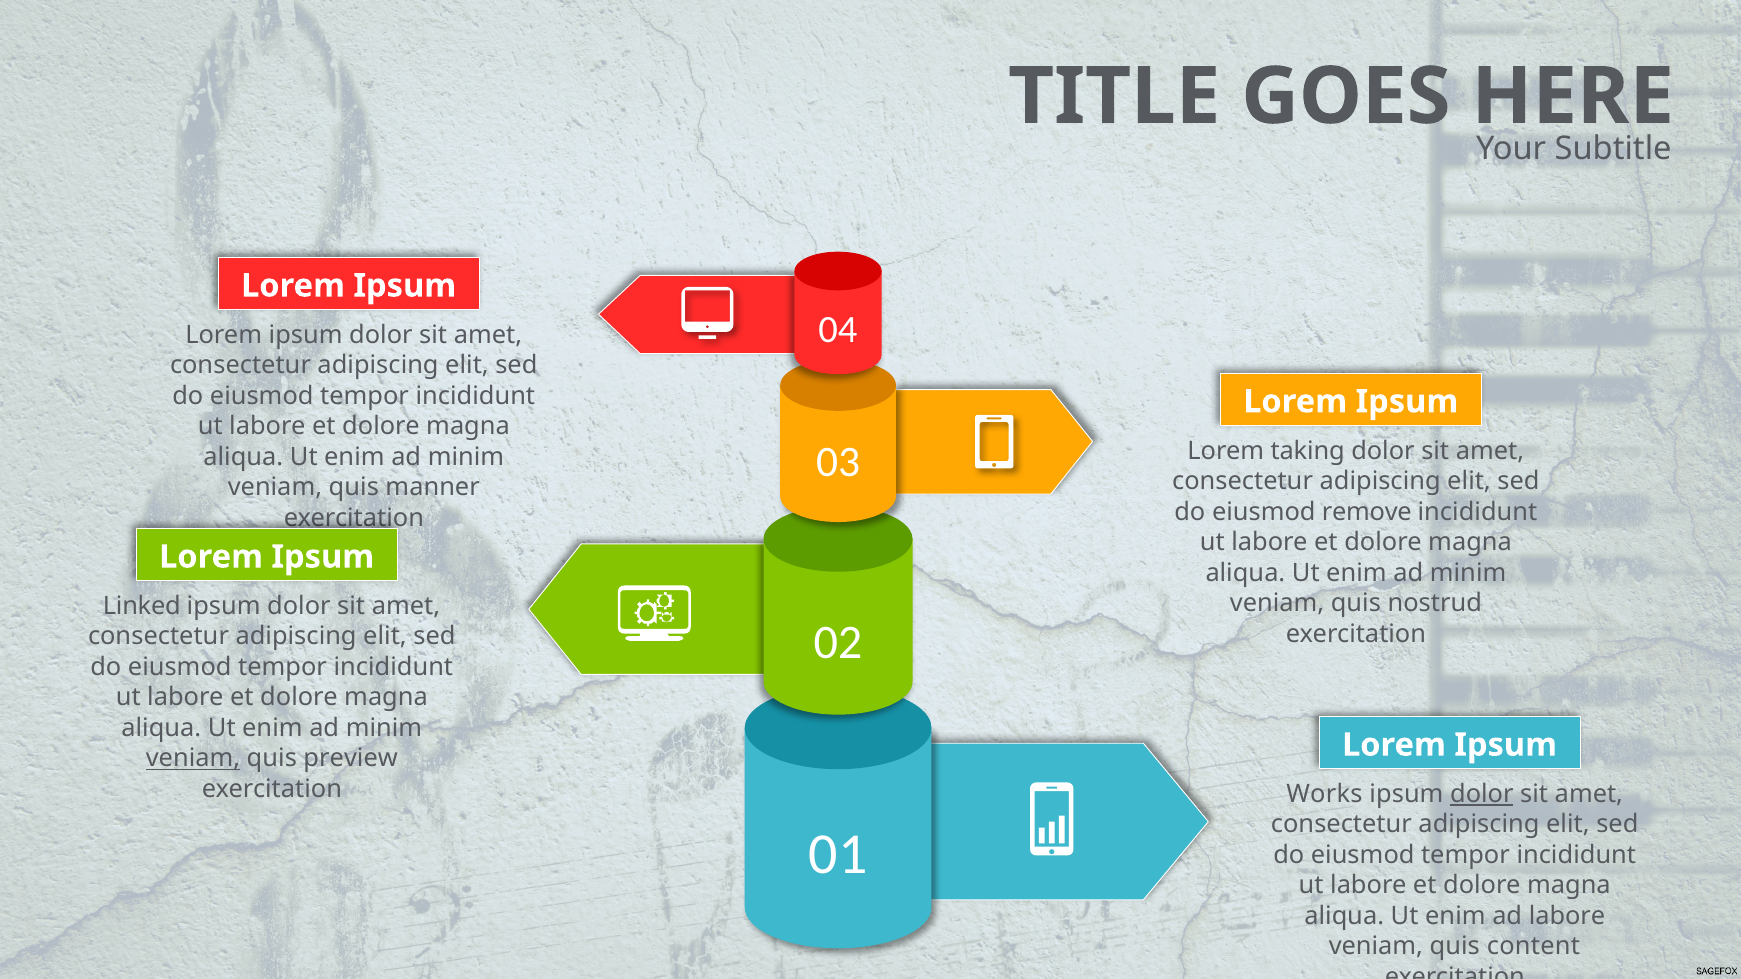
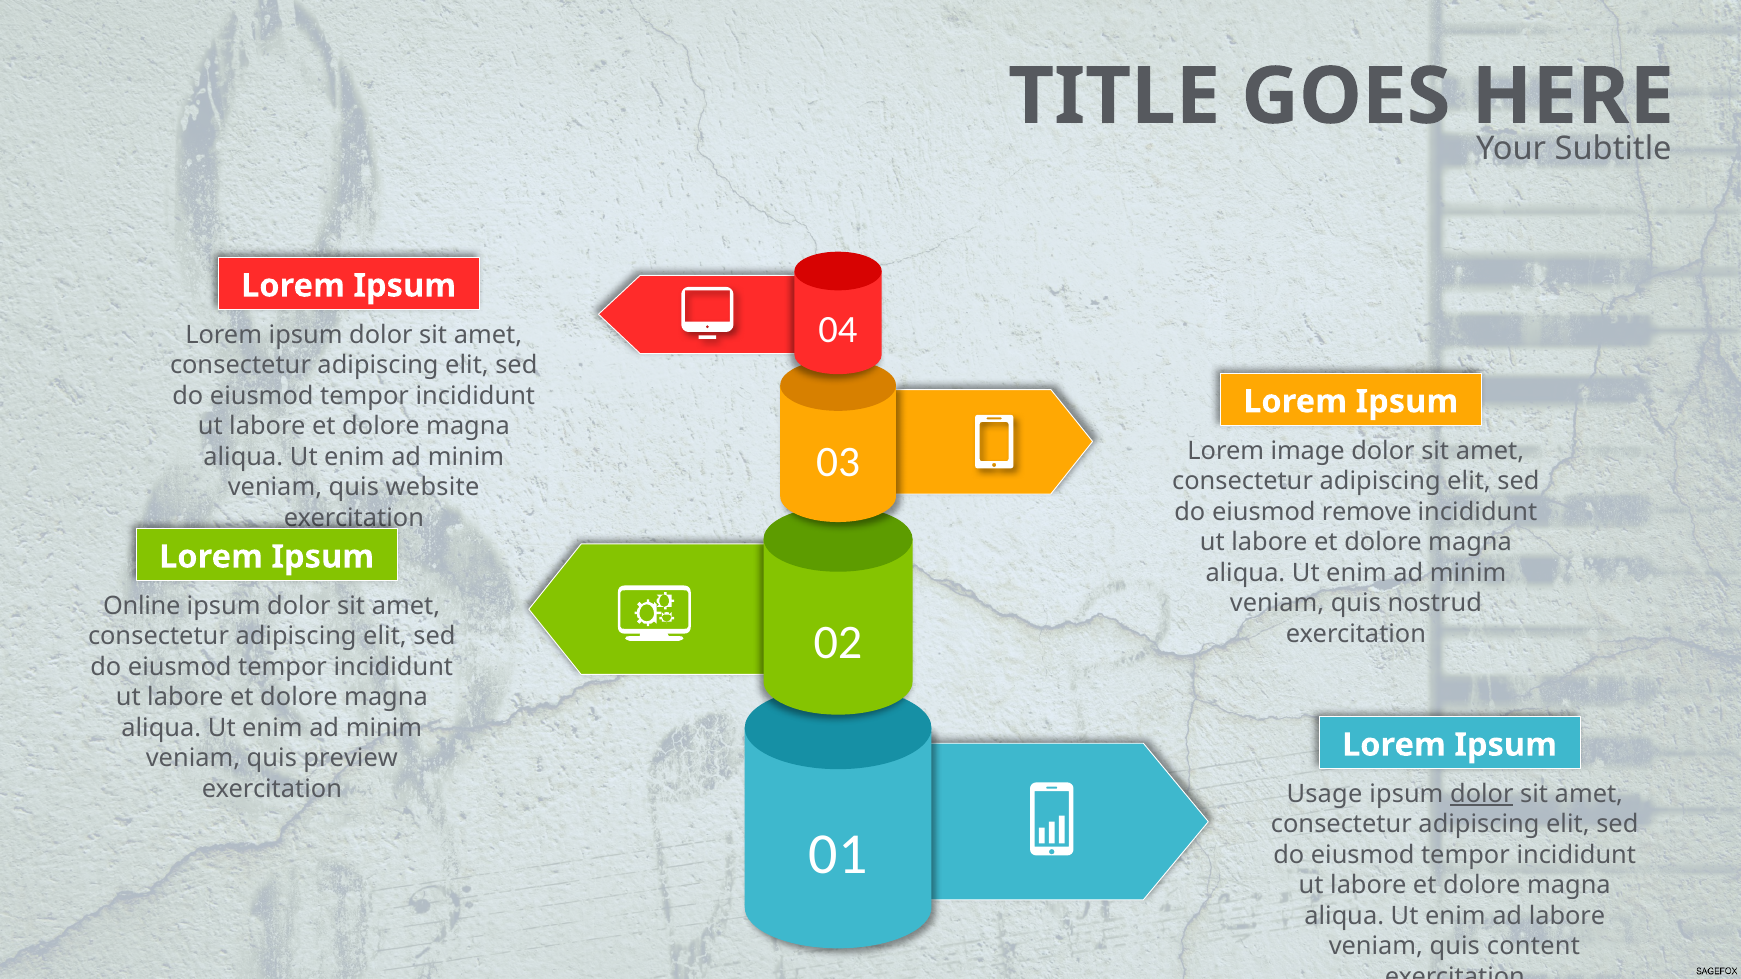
taking: taking -> image
manner: manner -> website
Linked: Linked -> Online
veniam at (193, 759) underline: present -> none
Works: Works -> Usage
